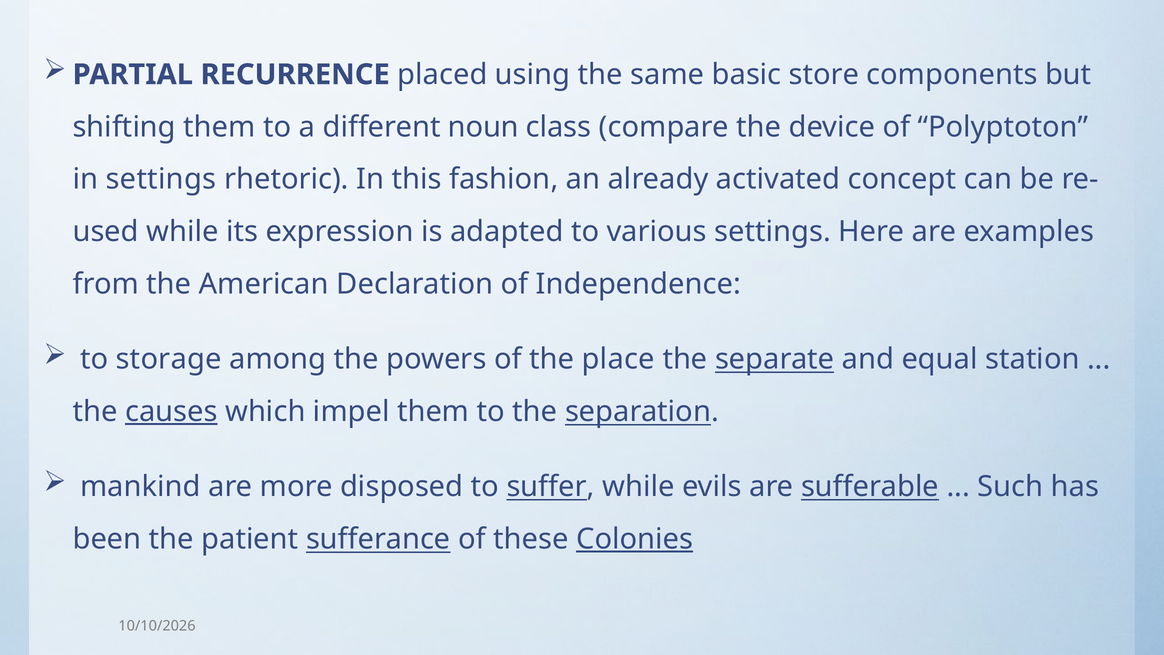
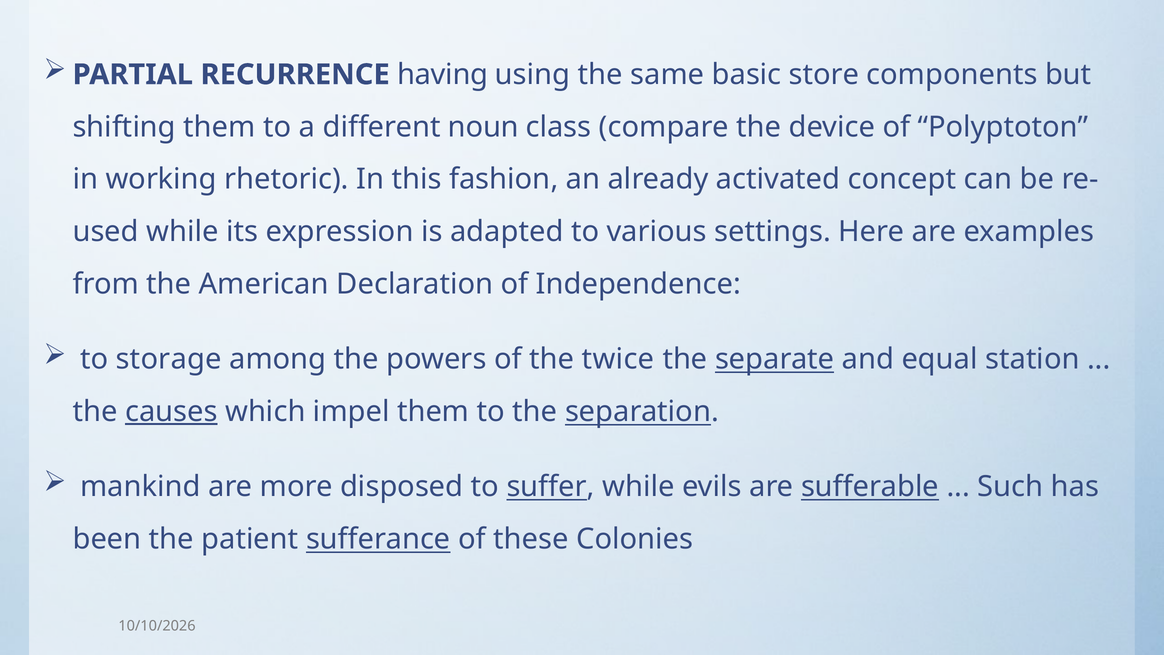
placed: placed -> having
in settings: settings -> working
place: place -> twice
Colonies underline: present -> none
